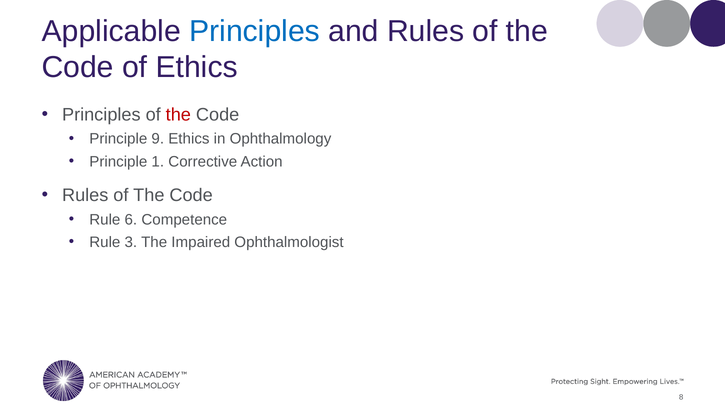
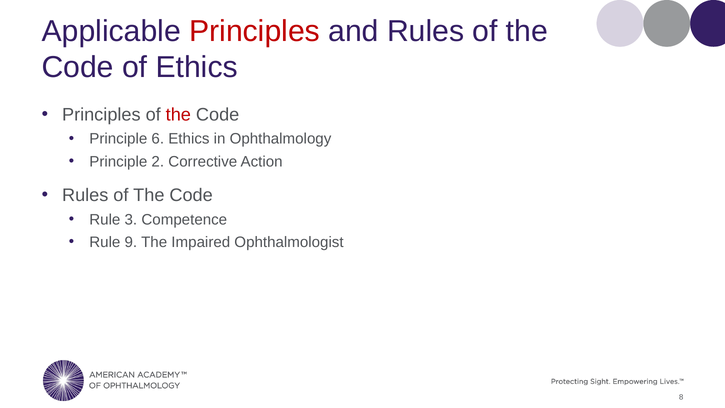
Principles at (255, 31) colour: blue -> red
9: 9 -> 6
1: 1 -> 2
6: 6 -> 3
3: 3 -> 9
